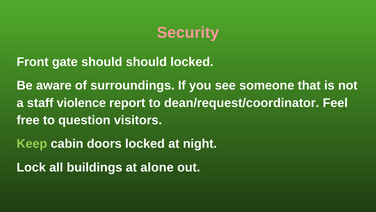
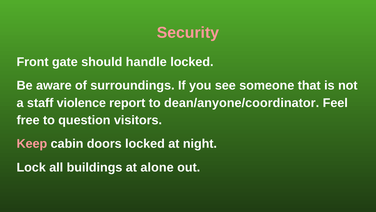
should should: should -> handle
dean/request/coordinator: dean/request/coordinator -> dean/anyone/coordinator
Keep colour: light green -> pink
